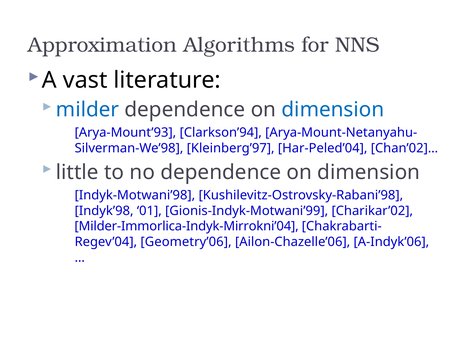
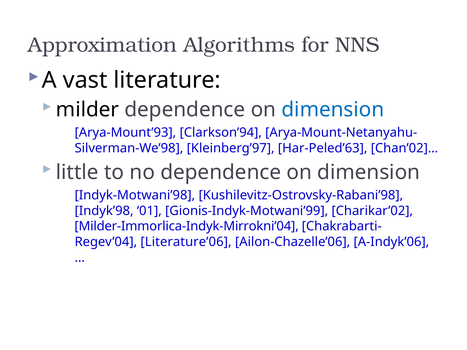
milder colour: blue -> black
Har-Peled’04: Har-Peled’04 -> Har-Peled’63
Geometry’06: Geometry’06 -> Literature’06
